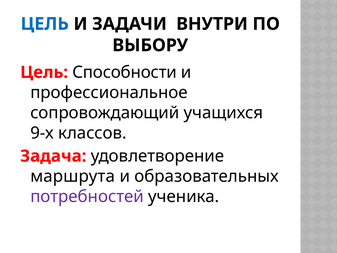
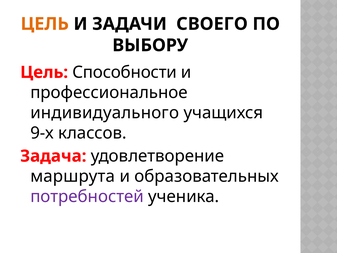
ЦЕЛЬ at (45, 24) colour: blue -> orange
ВНУТРИ: ВНУТРИ -> СВОЕГО
сопровождающий: сопровождающий -> индивидуального
